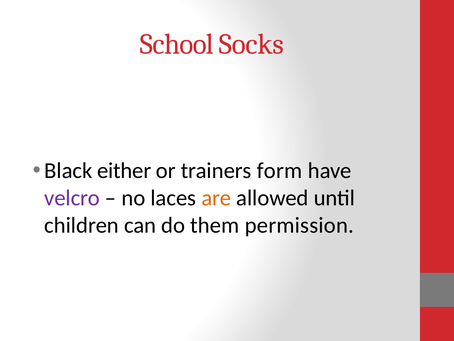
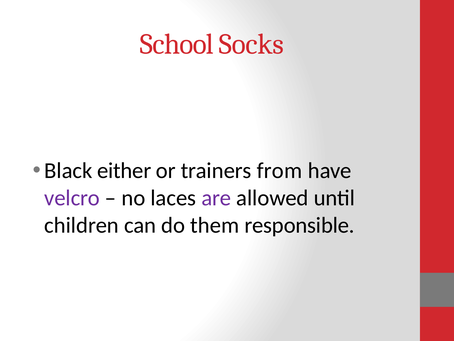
form: form -> from
are colour: orange -> purple
permission: permission -> responsible
